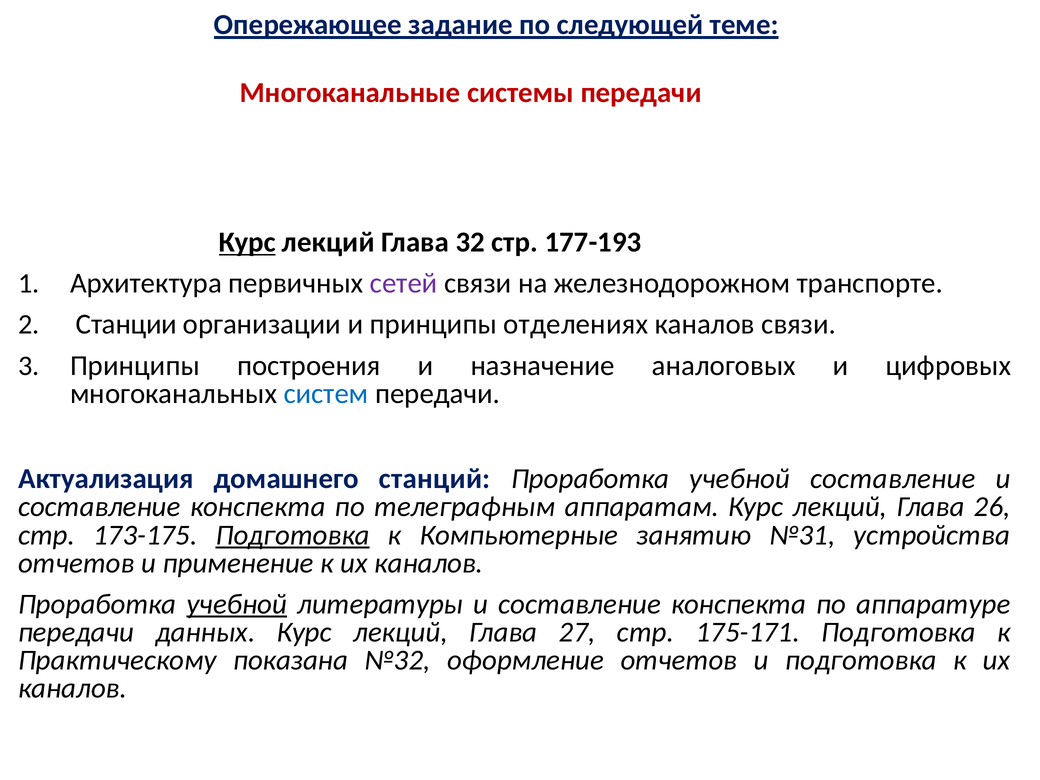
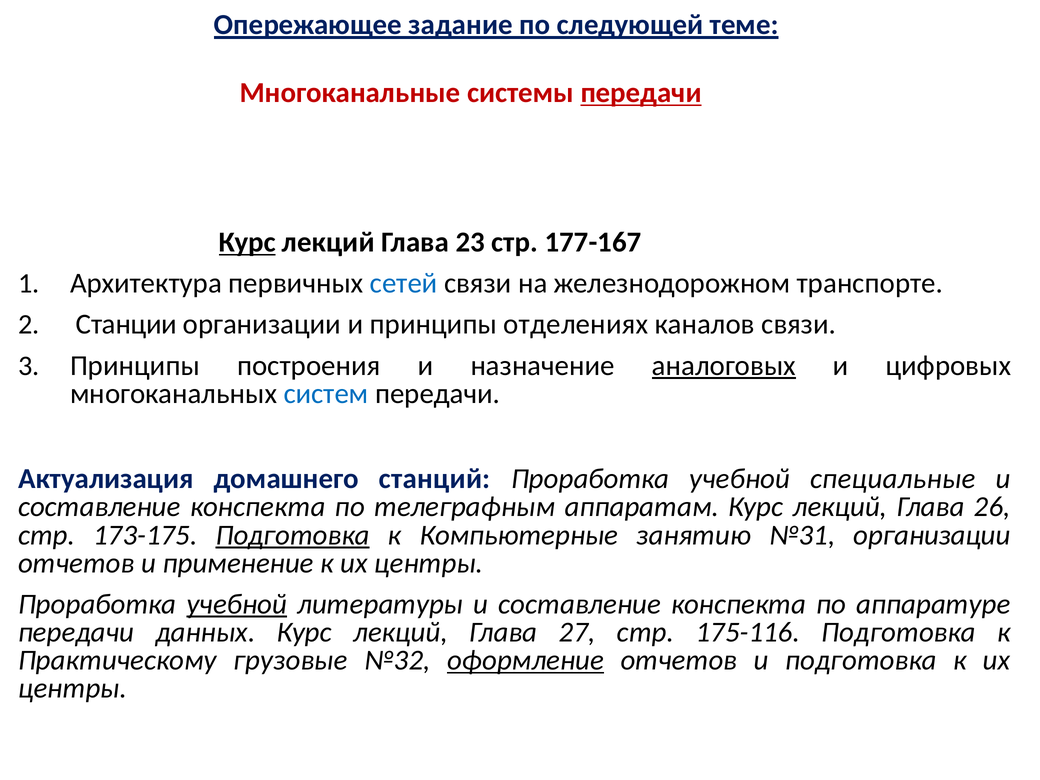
передачи at (641, 93) underline: none -> present
32: 32 -> 23
177-193: 177-193 -> 177-167
сетей colour: purple -> blue
аналоговых underline: none -> present
учебной составление: составление -> специальные
№31 устройства: устройства -> организации
каналов at (429, 563): каналов -> центры
175-171: 175-171 -> 175-116
показана: показана -> грузовые
оформление underline: none -> present
каналов at (73, 688): каналов -> центры
